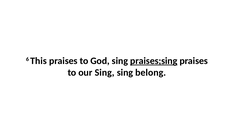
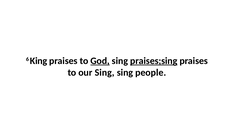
This: This -> King
God underline: none -> present
belong: belong -> people
